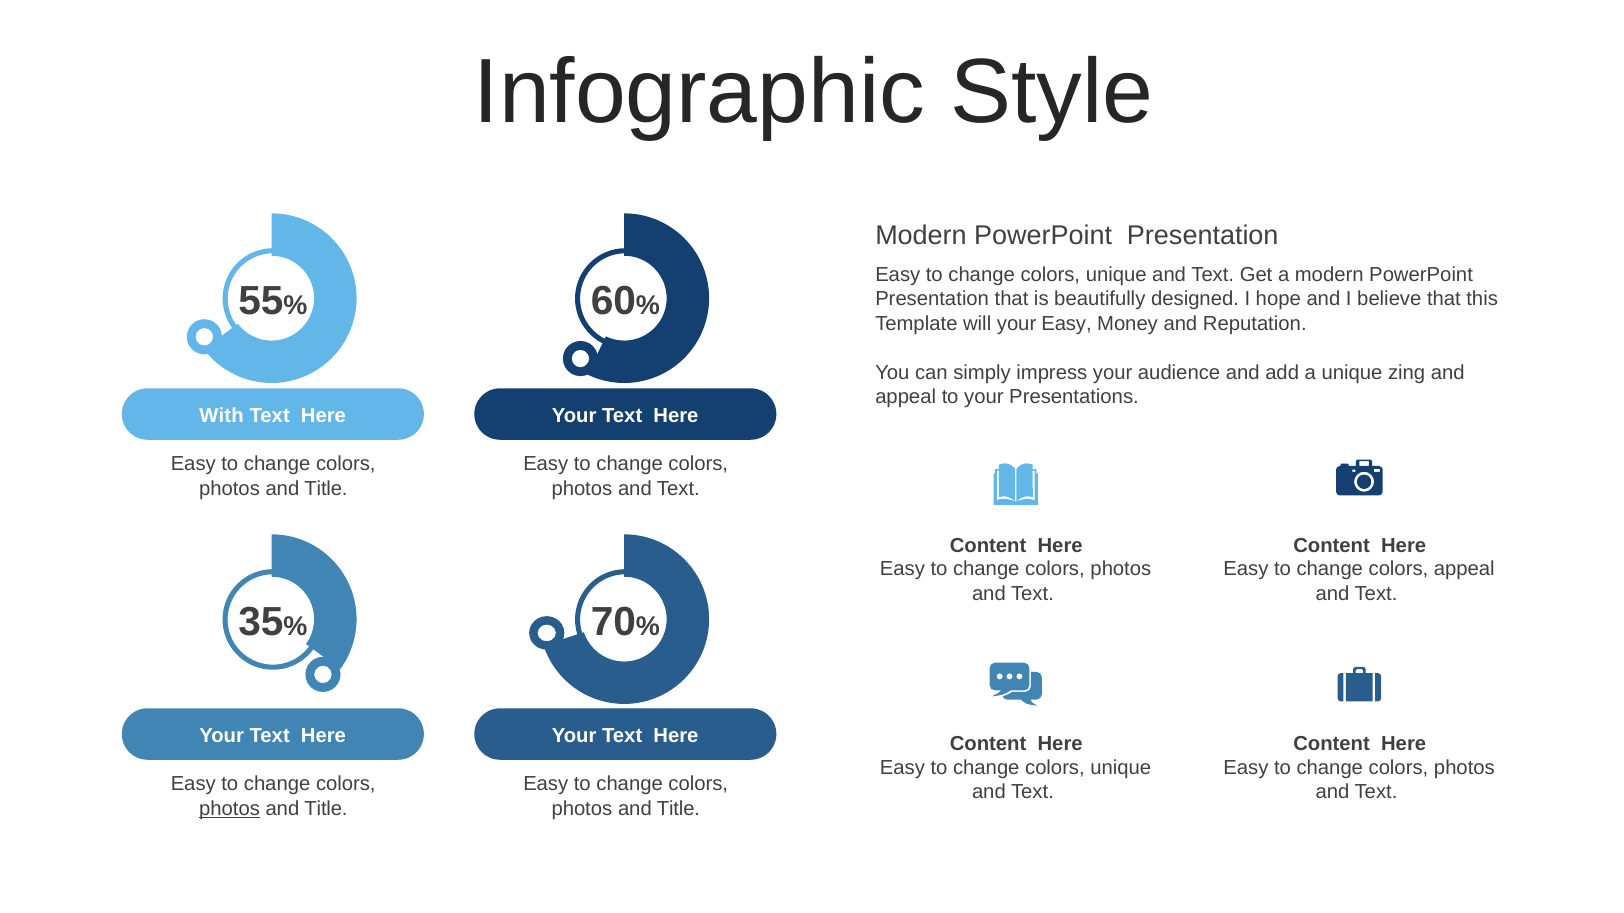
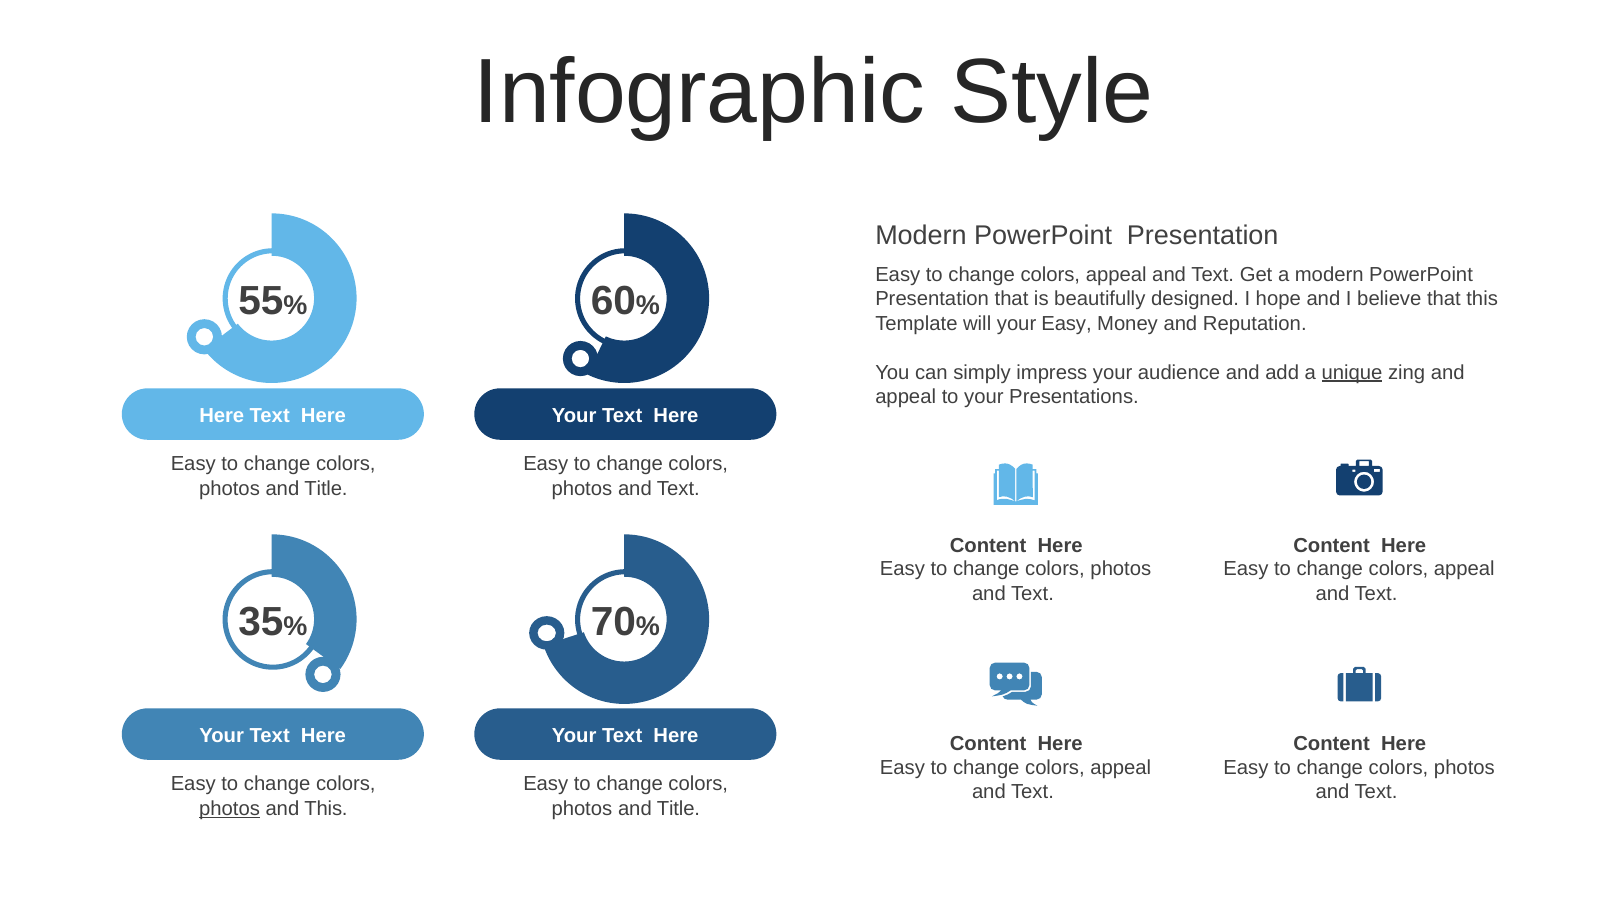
unique at (1116, 275): unique -> appeal
unique at (1352, 373) underline: none -> present
With at (222, 416): With -> Here
unique at (1121, 768): unique -> appeal
Title at (326, 809): Title -> This
